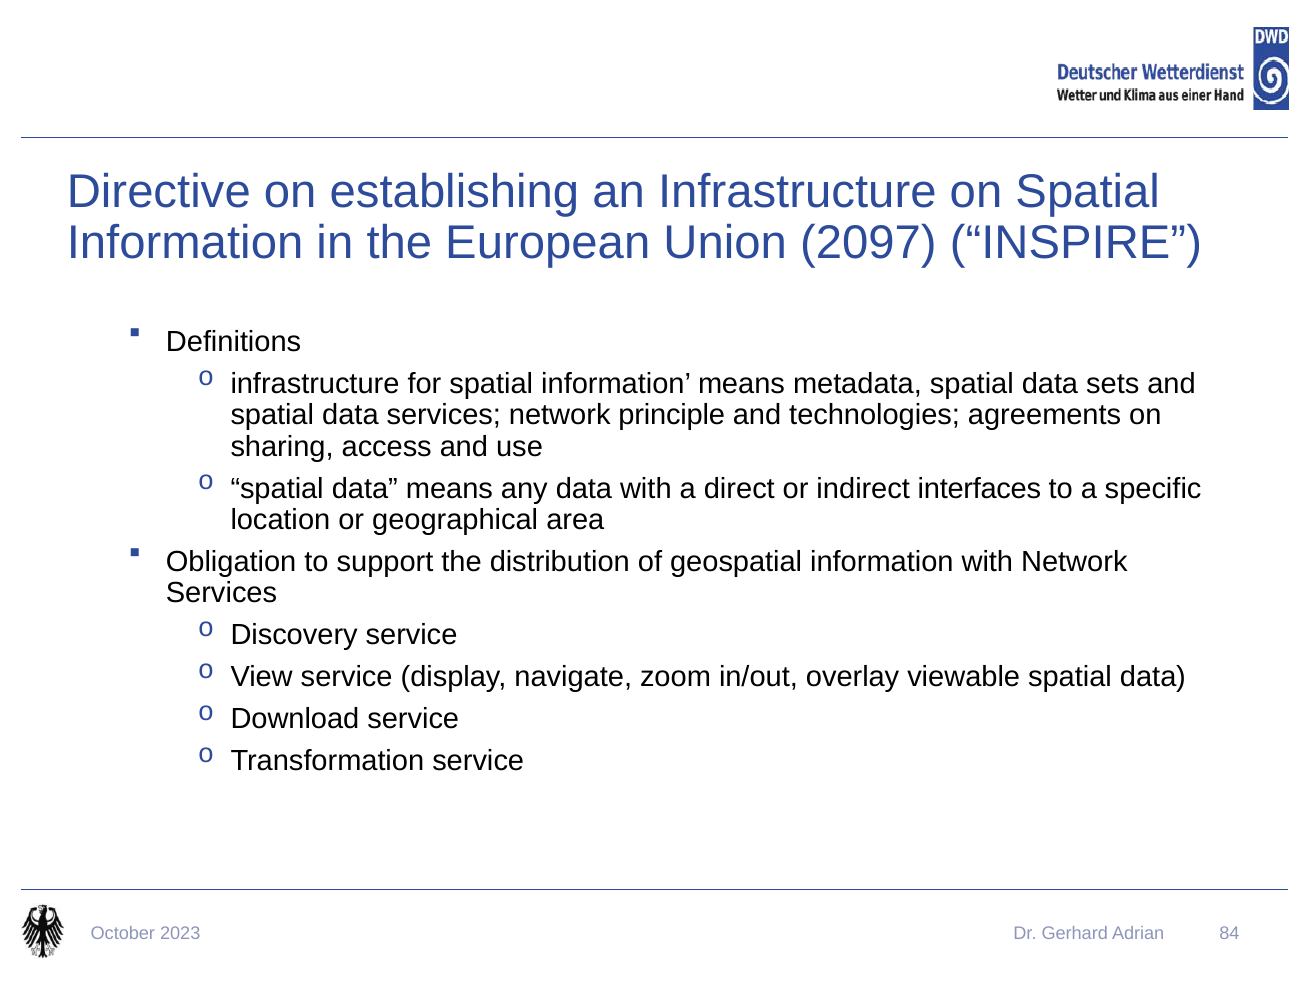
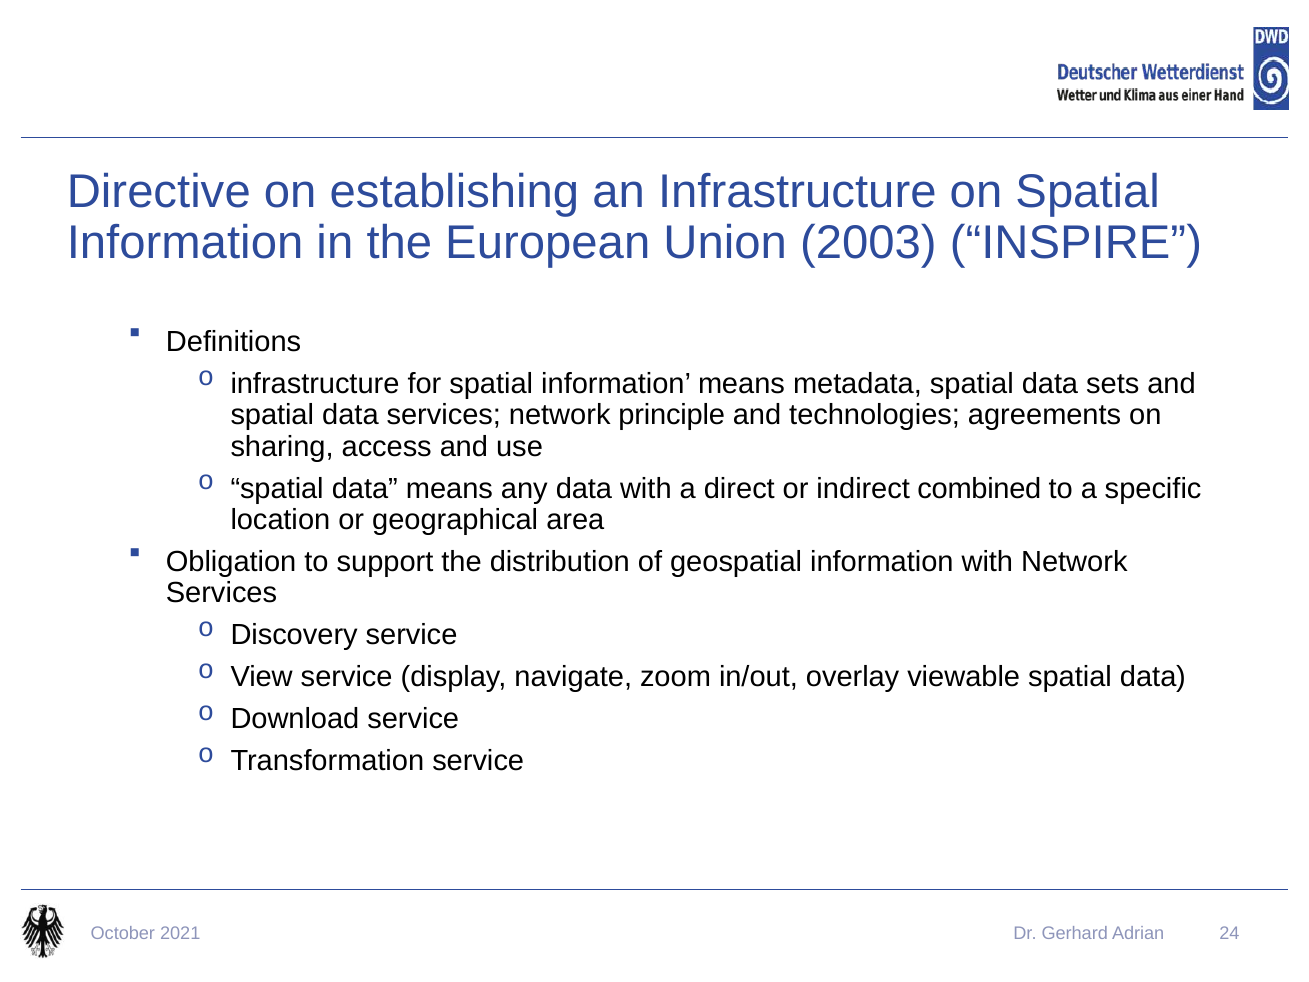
2097: 2097 -> 2003
interfaces: interfaces -> combined
2023: 2023 -> 2021
84: 84 -> 24
